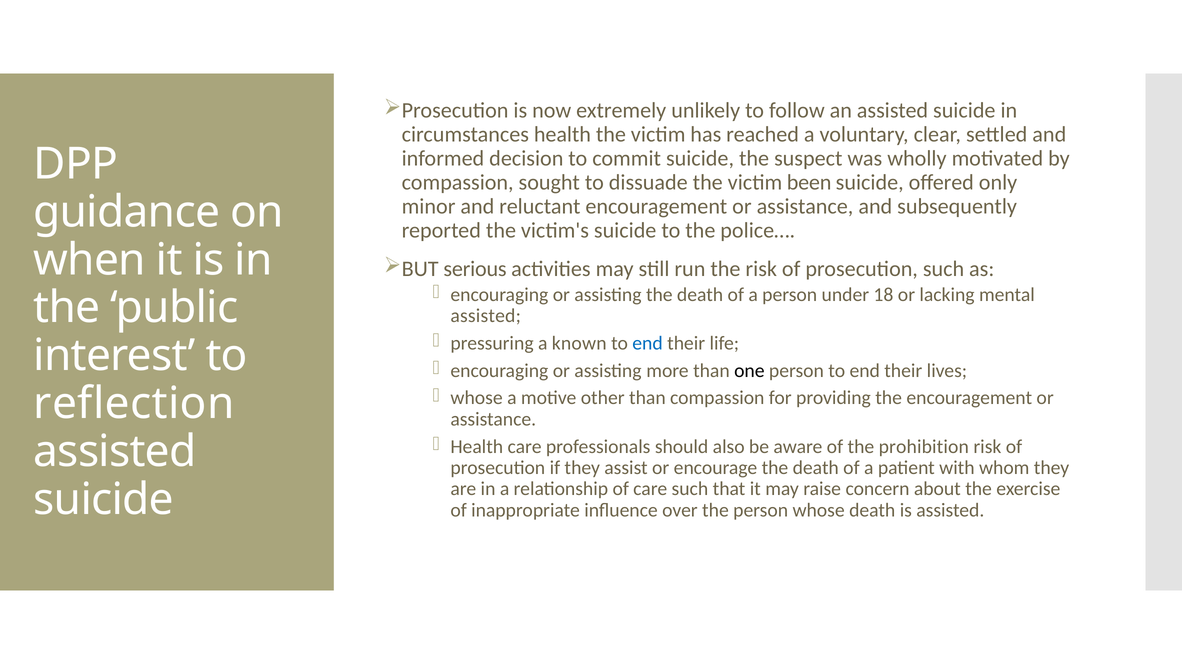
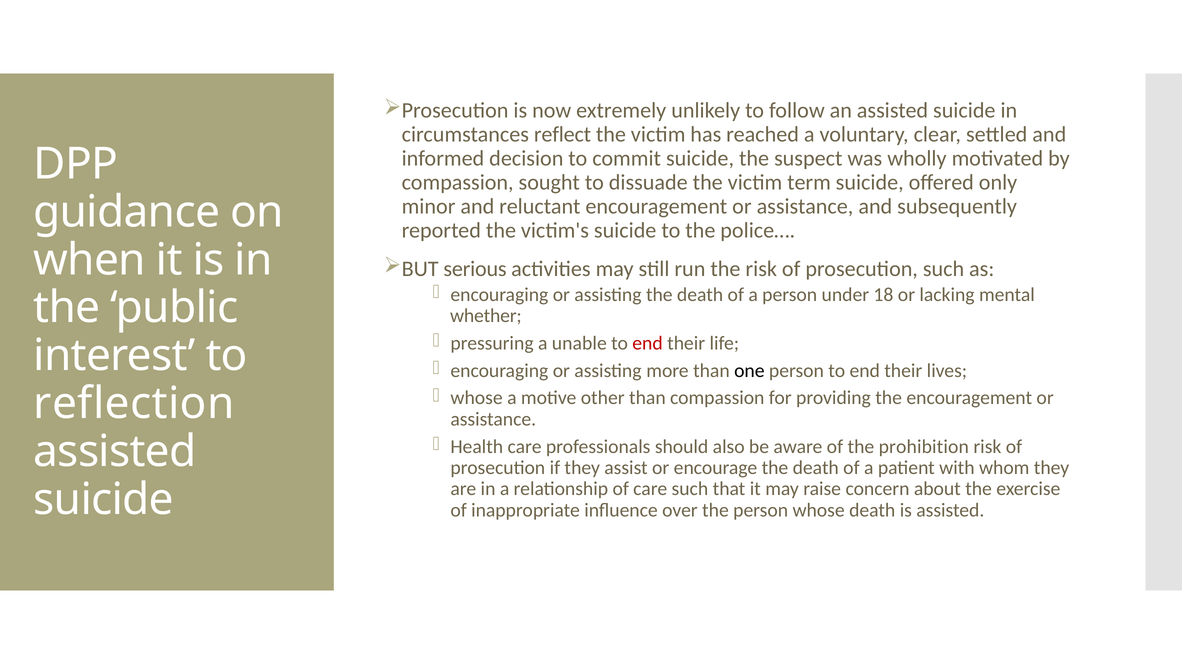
circumstances health: health -> reflect
been: been -> term
assisted at (486, 316): assisted -> whether
known: known -> unable
end at (648, 343) colour: blue -> red
